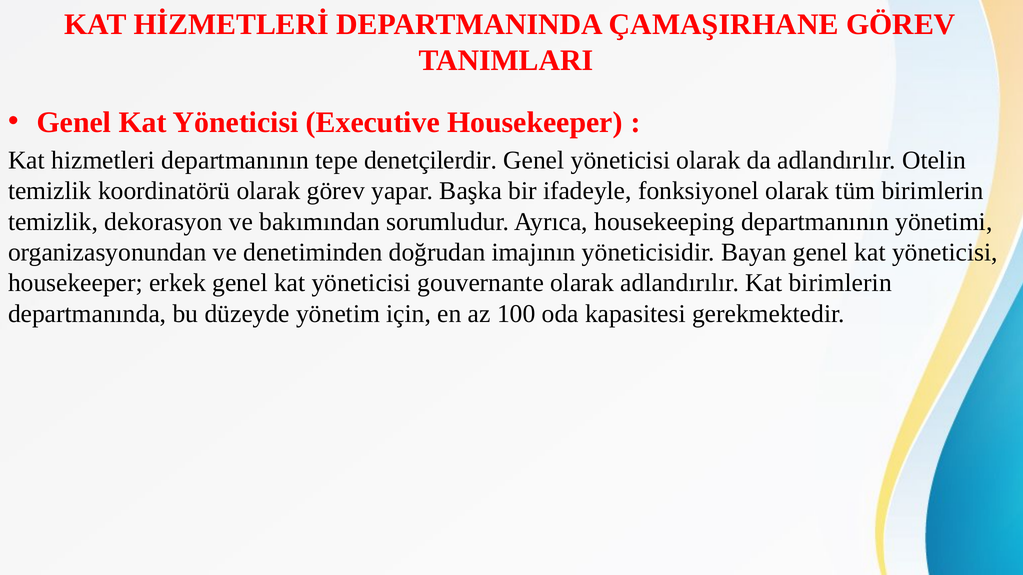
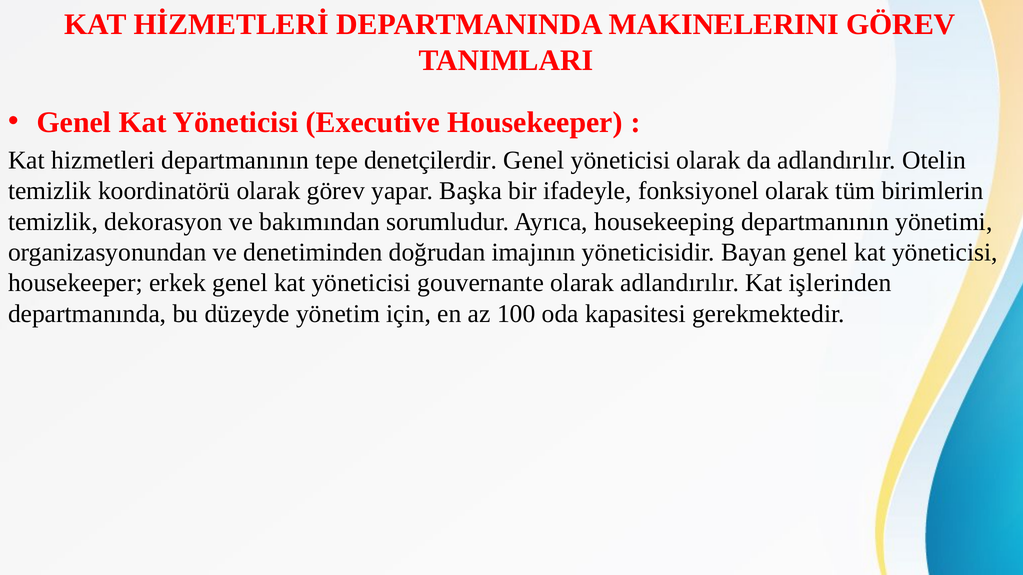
ÇAMAŞIRHANE: ÇAMAŞIRHANE -> MAKINELERINI
Kat birimlerin: birimlerin -> işlerinden
